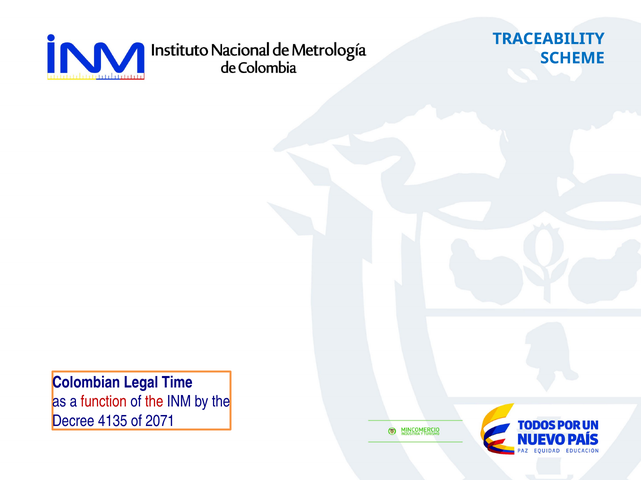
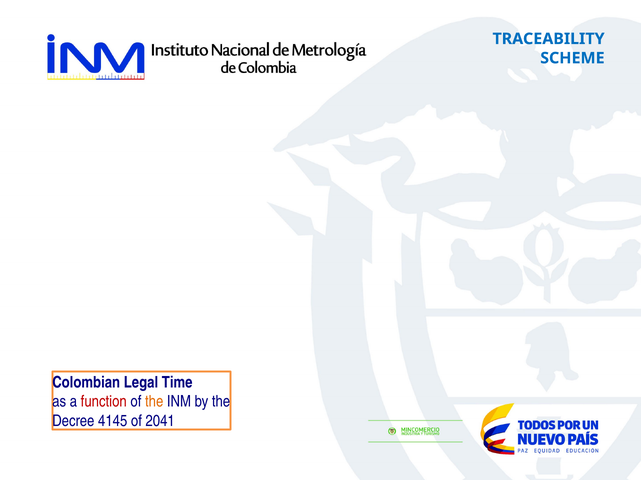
the at (154, 402) colour: red -> orange
4135: 4135 -> 4145
2071: 2071 -> 2041
